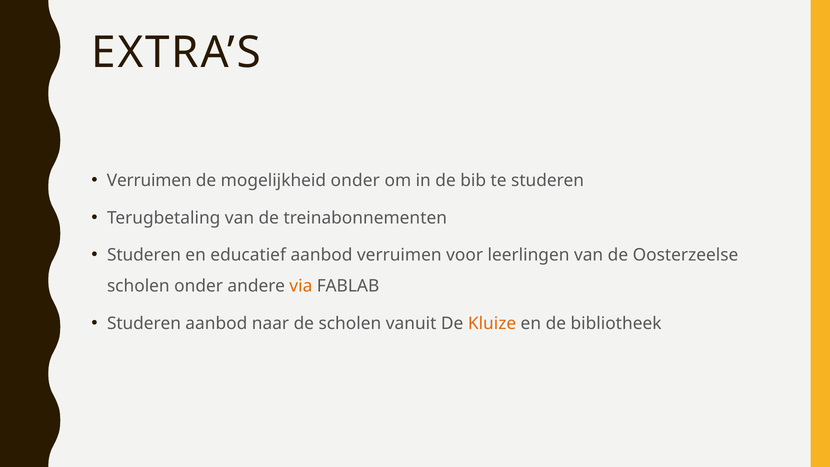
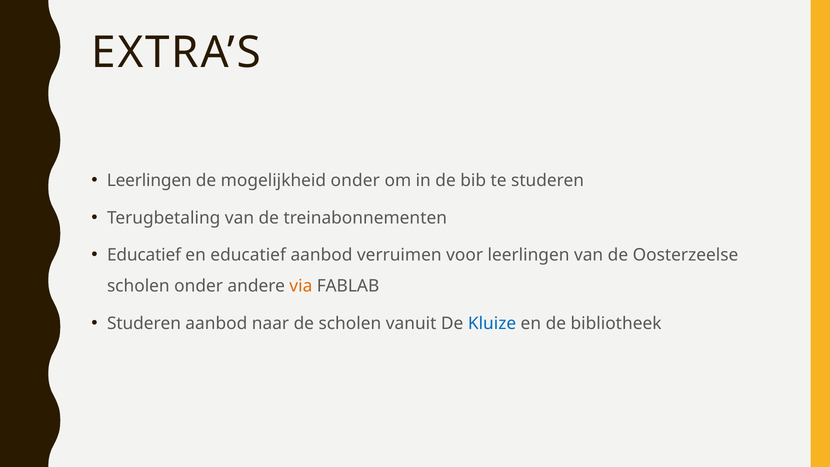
Verruimen at (149, 181): Verruimen -> Leerlingen
Studeren at (144, 255): Studeren -> Educatief
Kluize colour: orange -> blue
